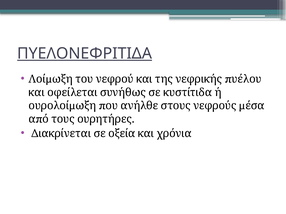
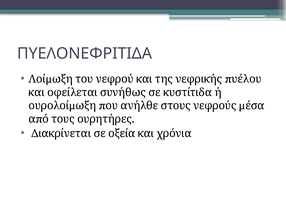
ΠΥΕΛΟΝΕΦΡΙΤΙΔΑ underline: present -> none
